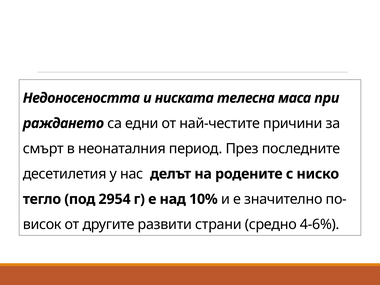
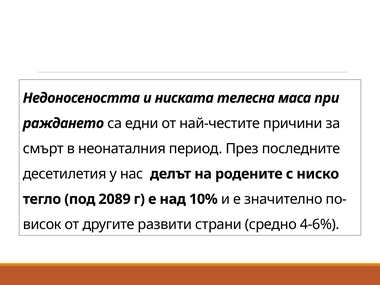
2954: 2954 -> 2089
